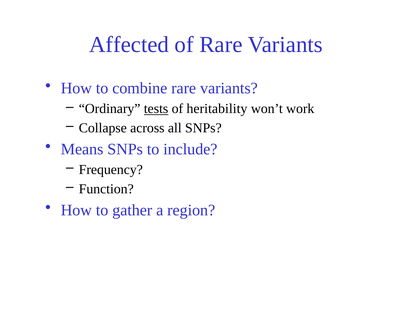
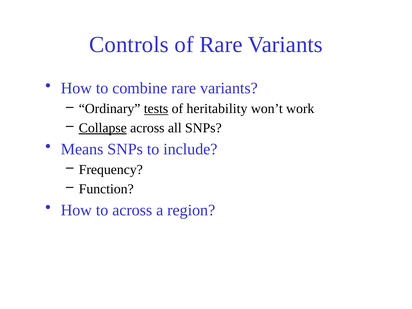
Affected: Affected -> Controls
Collapse underline: none -> present
to gather: gather -> across
